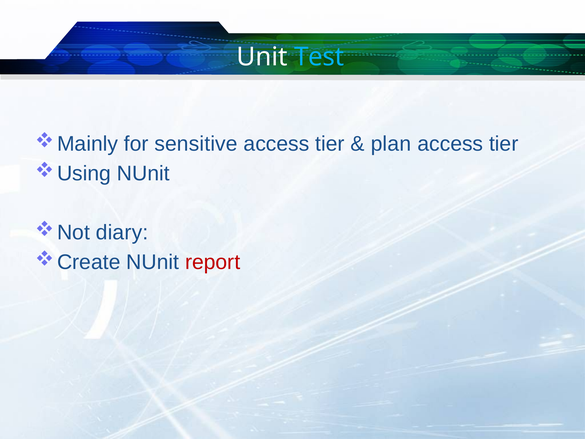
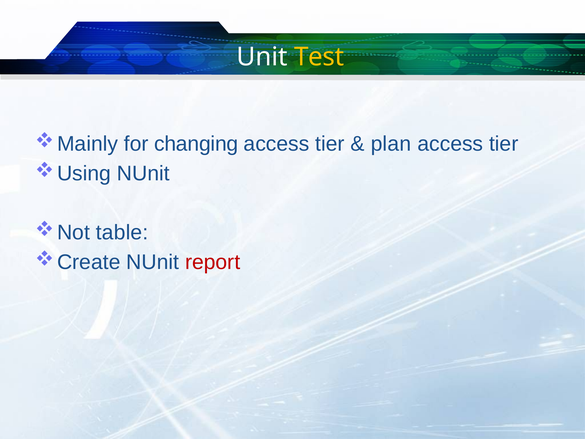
Test colour: light blue -> yellow
sensitive: sensitive -> changing
diary: diary -> table
